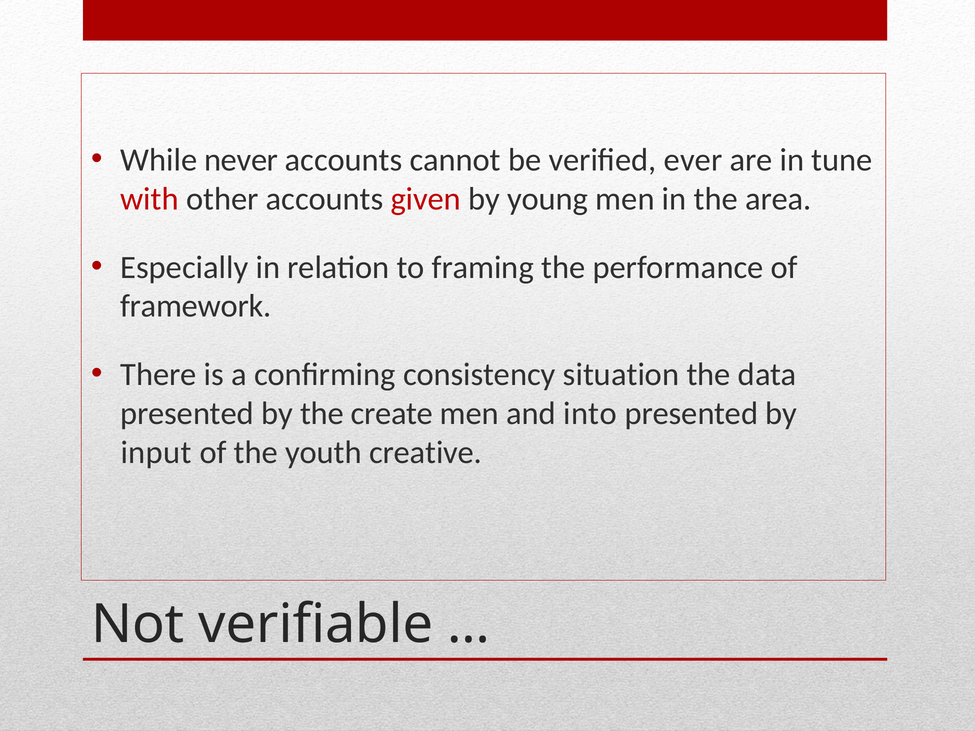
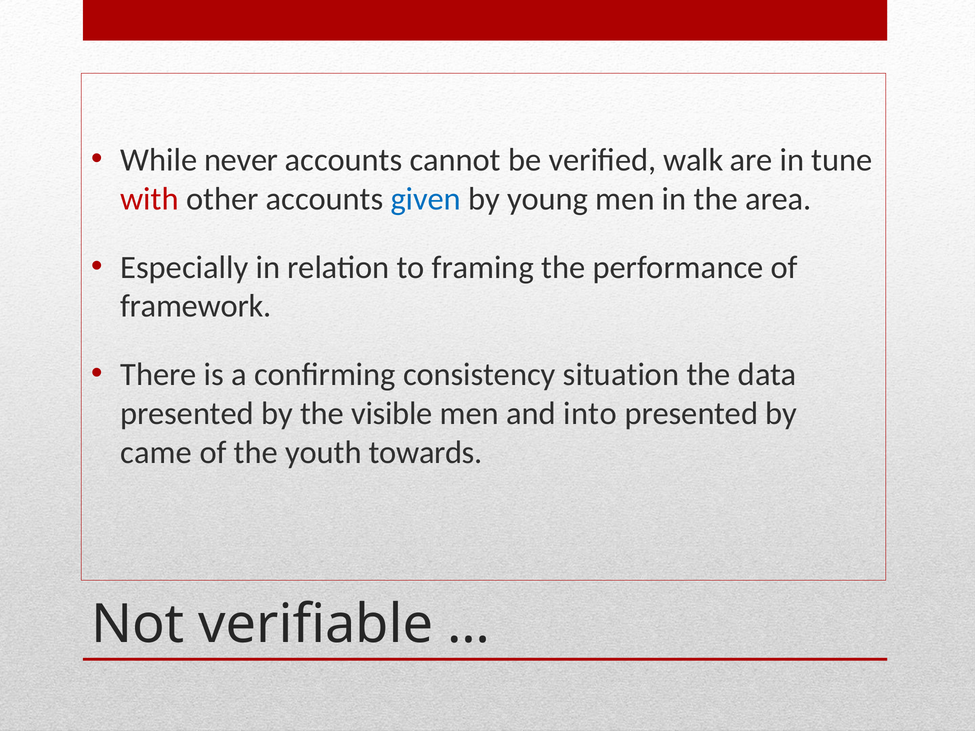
ever: ever -> walk
given colour: red -> blue
create: create -> visible
input: input -> came
creative: creative -> towards
